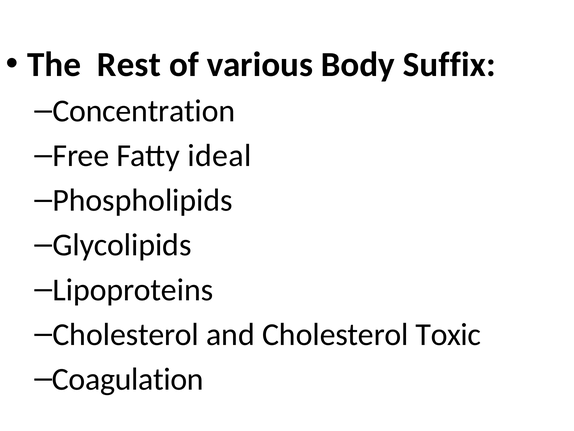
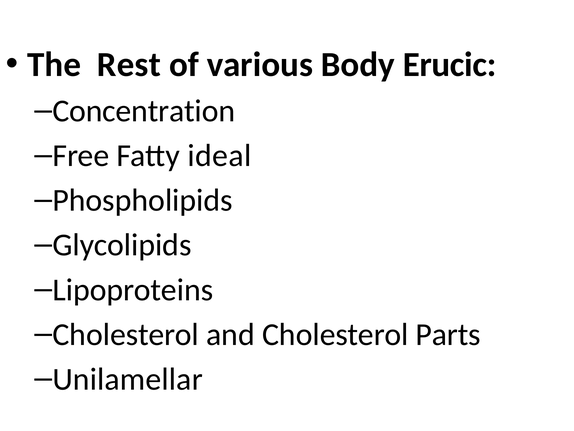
Suffix: Suffix -> Erucic
Toxic: Toxic -> Parts
Coagulation: Coagulation -> Unilamellar
